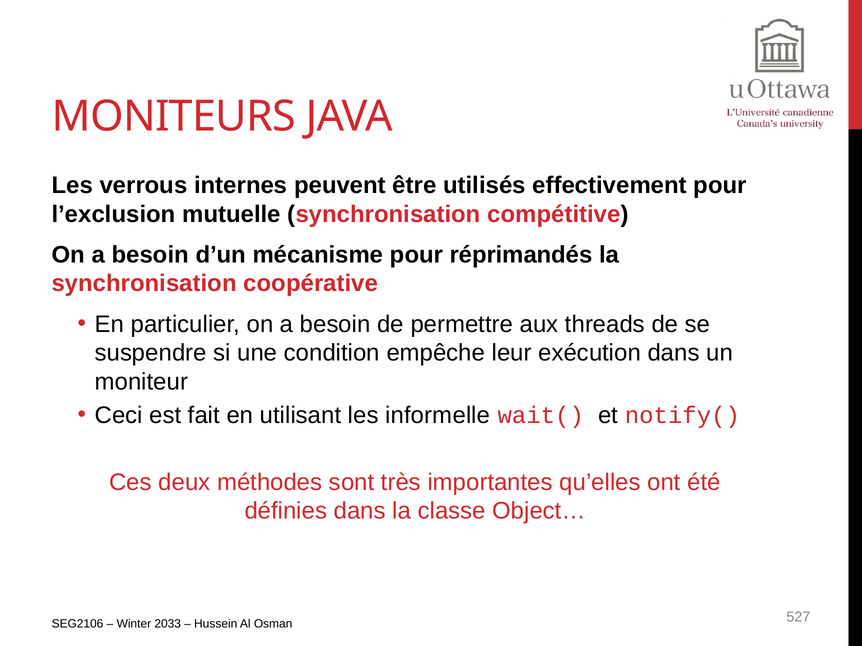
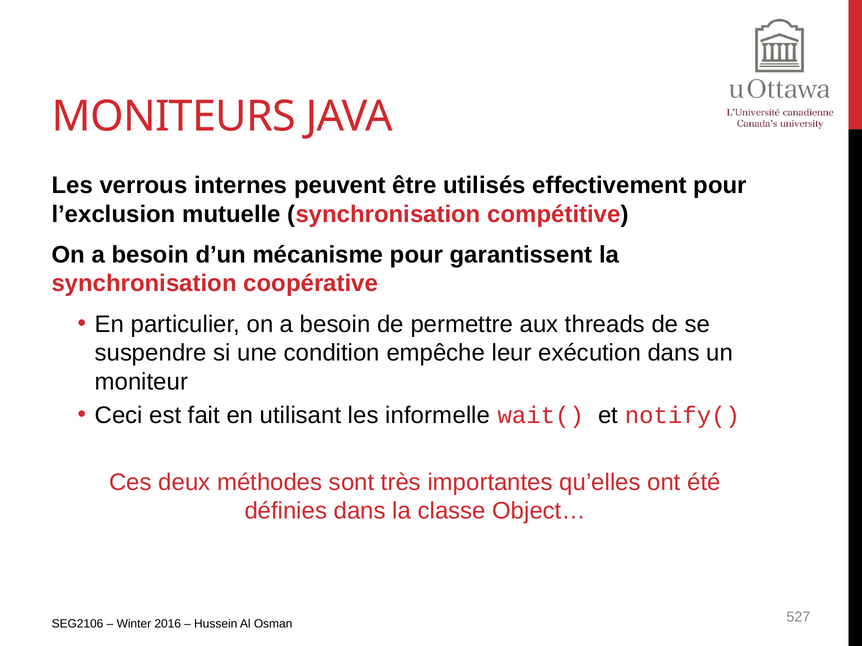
réprimandés: réprimandés -> garantissent
2033: 2033 -> 2016
